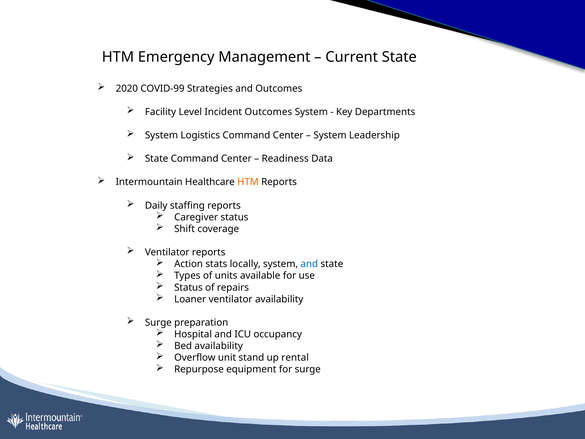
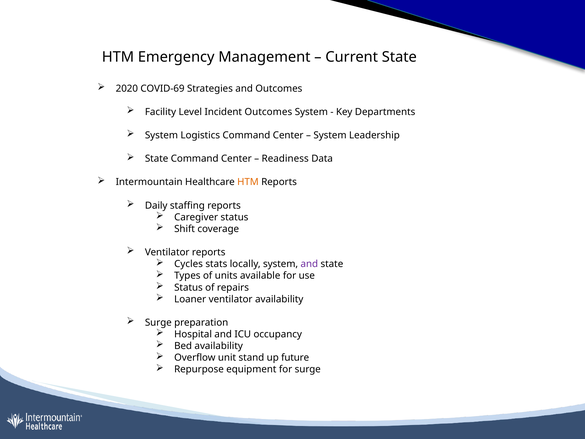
COVID-99: COVID-99 -> COVID-69
Action: Action -> Cycles
and at (309, 264) colour: blue -> purple
rental: rental -> future
